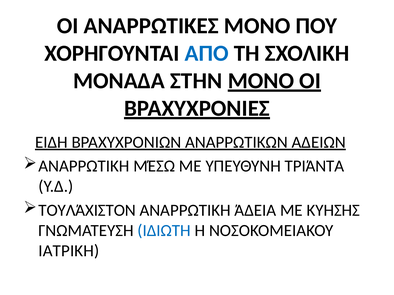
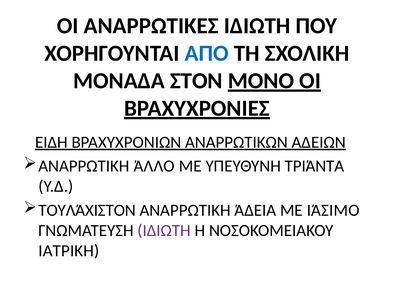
ΑΝΑΡΡΩΤΙΚΕΣ ΜΟΝΟ: ΜΟΝΟ -> ΙΔΙΩΤΗ
ΣΤΗΝ: ΣΤΗΝ -> ΣΤΟΝ
ΜΈΣΩ: ΜΈΣΩ -> ΆΛΛΟ
ΚΥΗΣΗΣ: ΚΥΗΣΗΣ -> ΙΆΣΙΜΟ
ΙΔΙΩΤΗ at (164, 231) colour: blue -> purple
